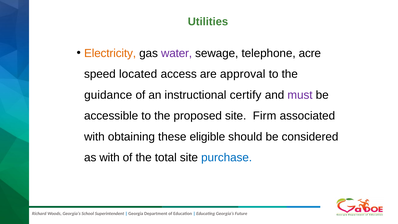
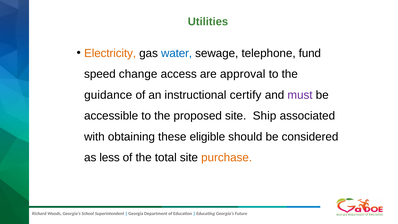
water colour: purple -> blue
acre: acre -> fund
located: located -> change
Firm: Firm -> Ship
as with: with -> less
purchase colour: blue -> orange
